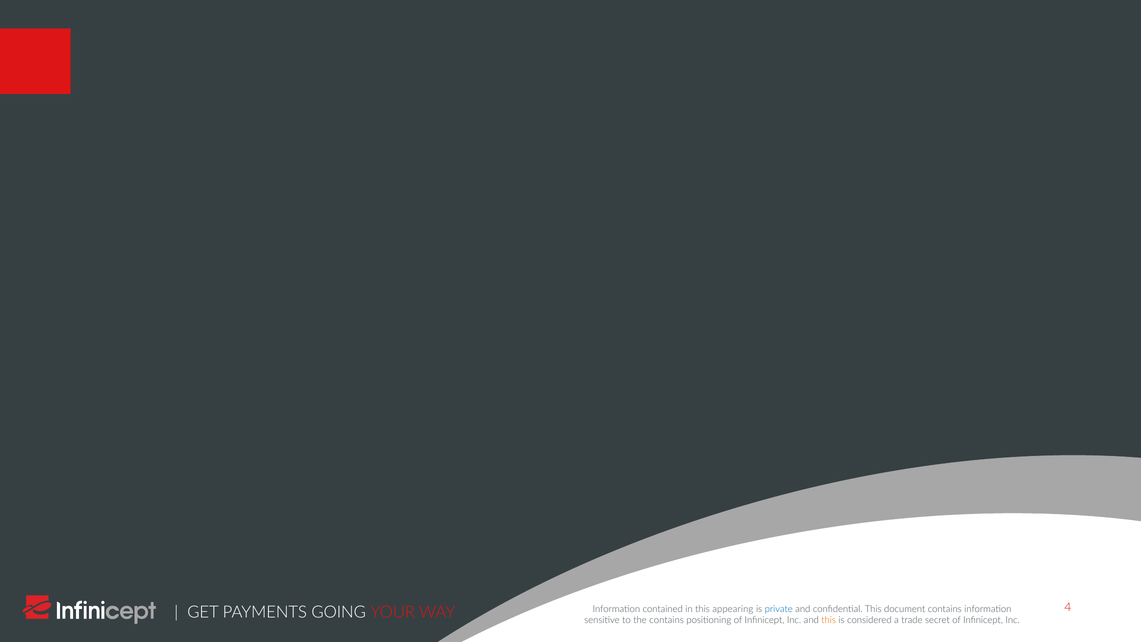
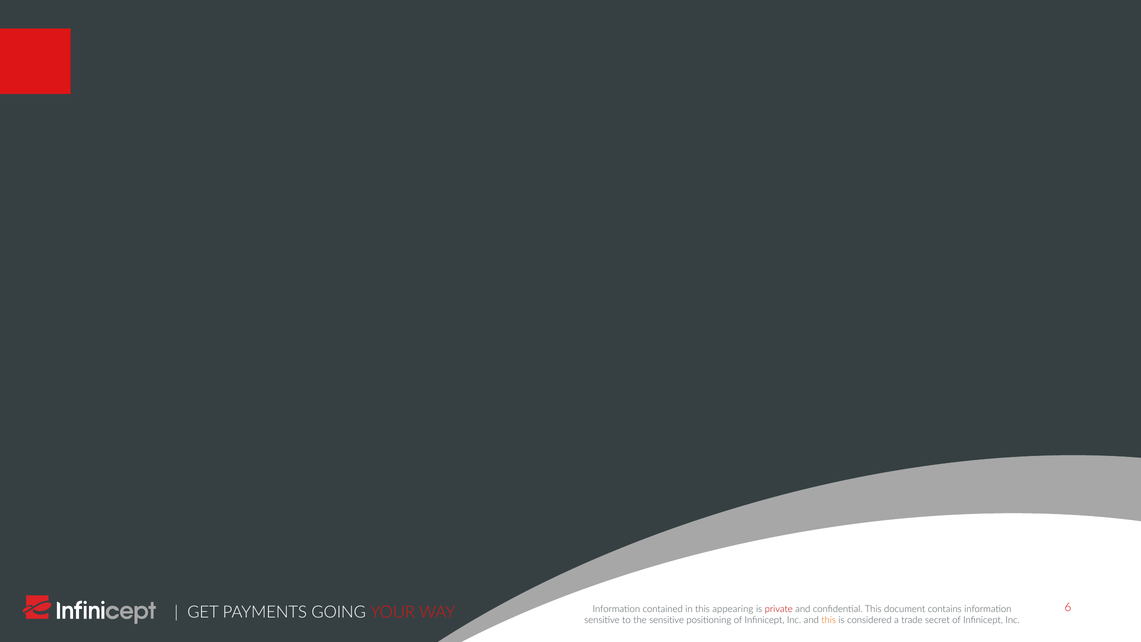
private colour: blue -> red
4: 4 -> 6
the contains: contains -> sensitive
